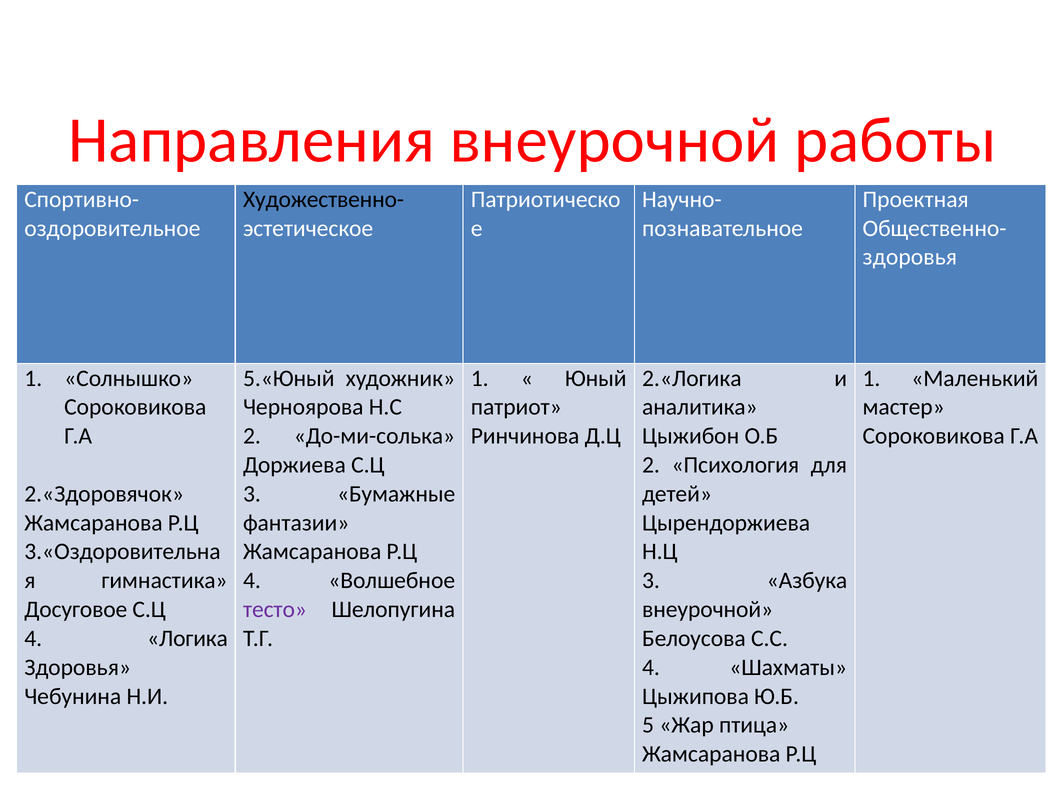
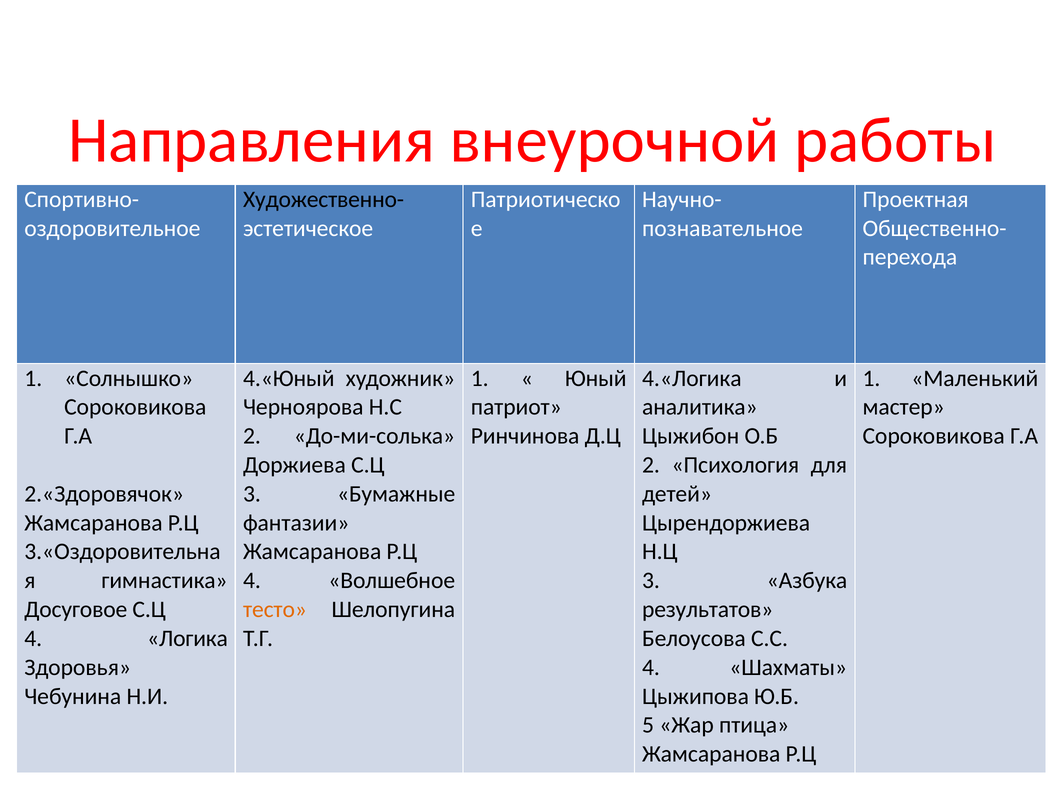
здоровья at (910, 257): здоровья -> перехода
5.«Юный: 5.«Юный -> 4.«Юный
2.«Логика: 2.«Логика -> 4.«Логика
тесто colour: purple -> orange
внеурочной at (708, 609): внеурочной -> результатов
